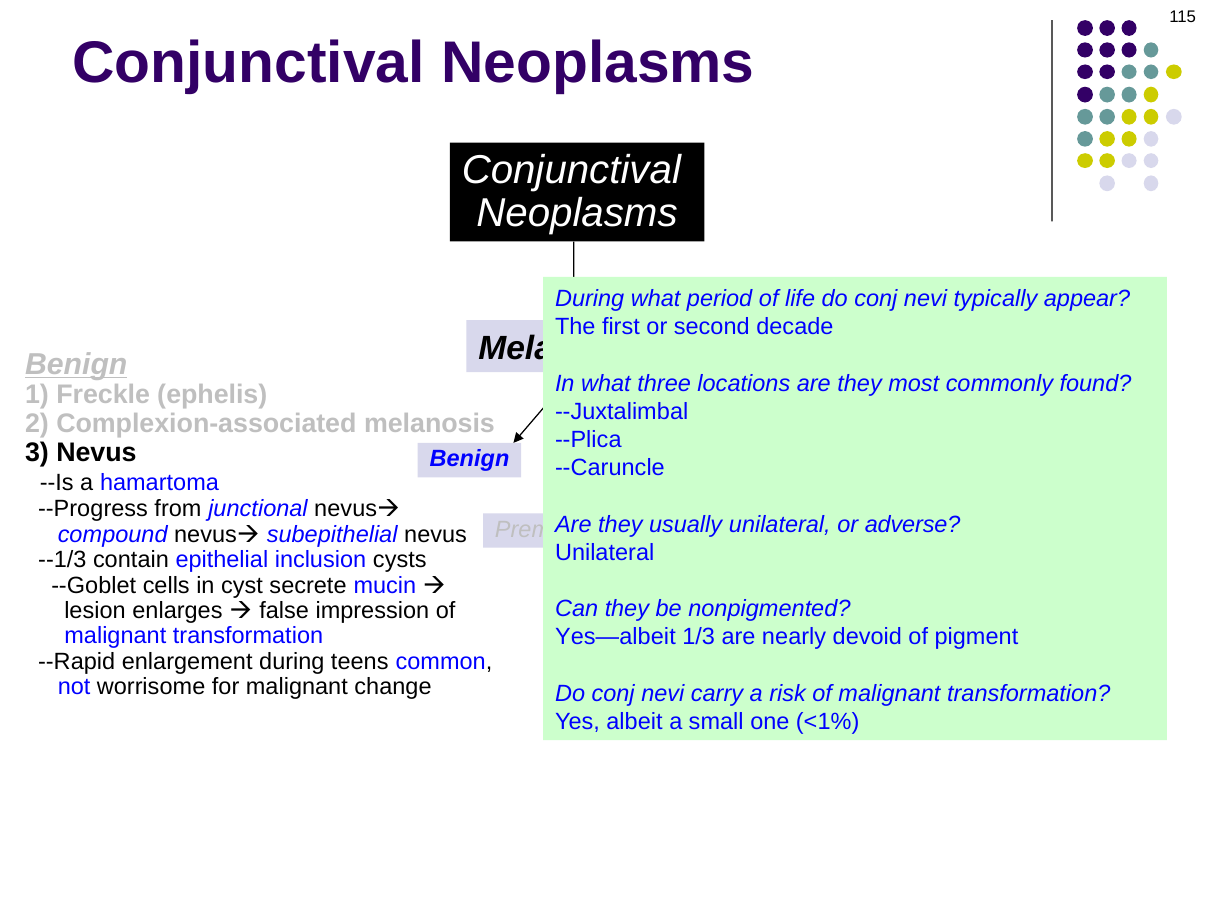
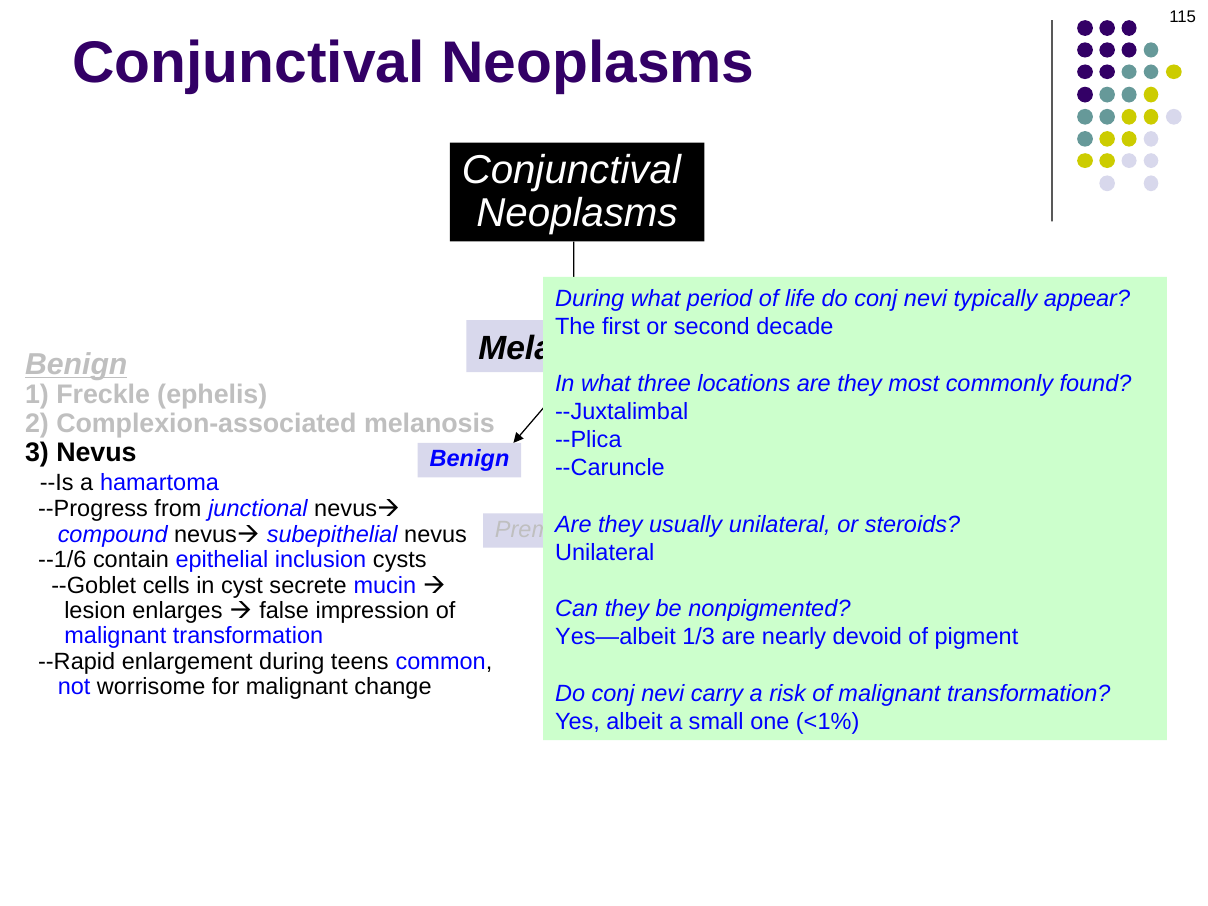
adverse: adverse -> steroids
--1/3: --1/3 -> --1/6
